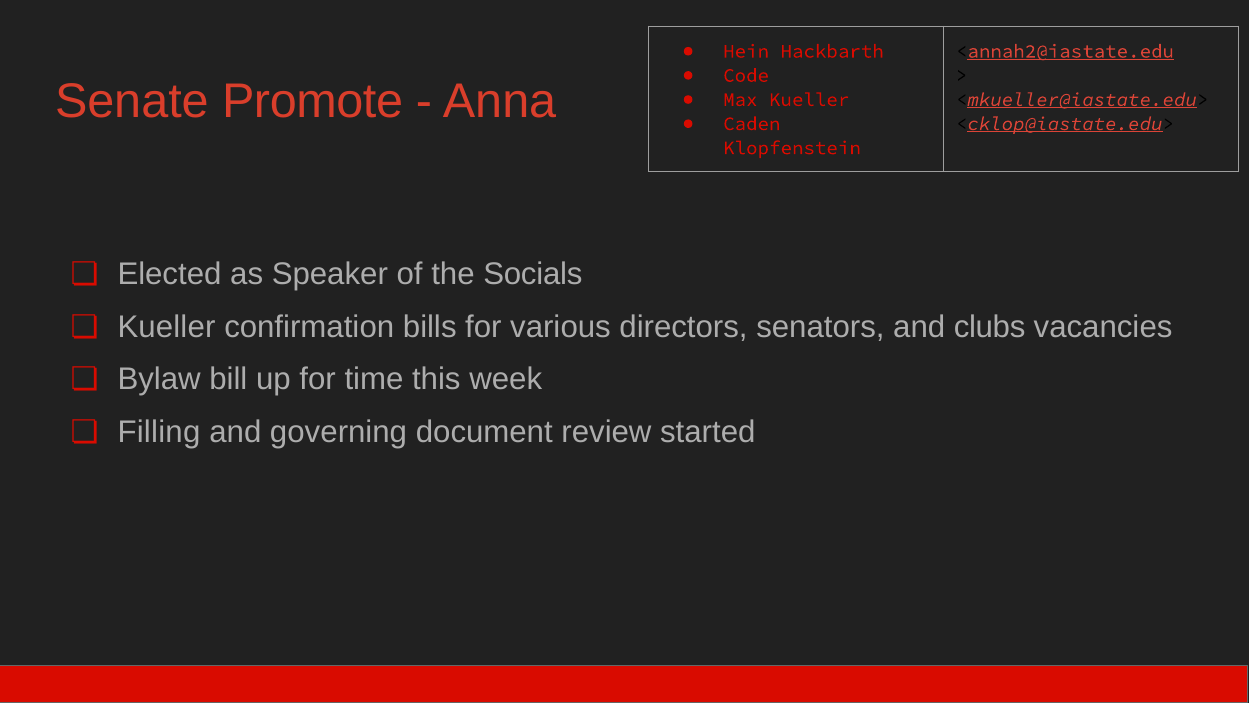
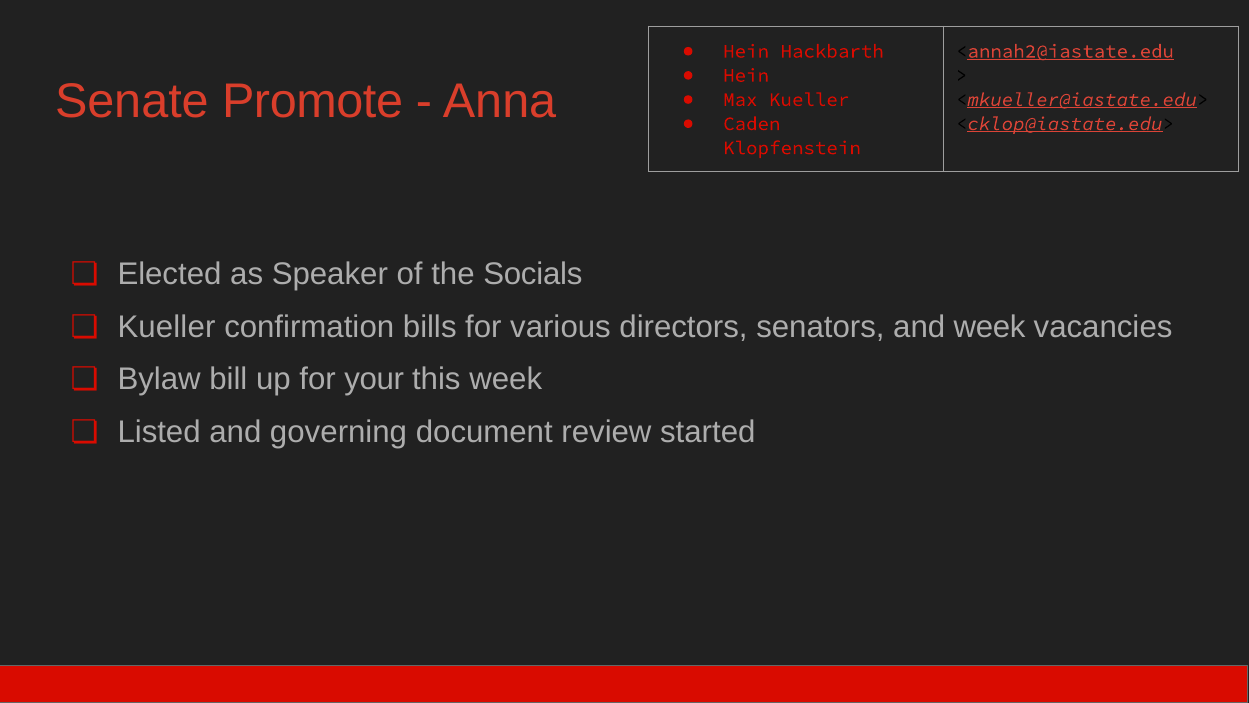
Code at (746, 75): Code -> Hein
and clubs: clubs -> week
time: time -> your
Filling: Filling -> Listed
